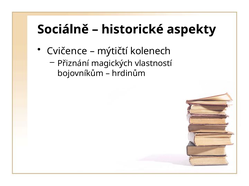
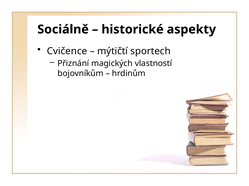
kolenech: kolenech -> sportech
